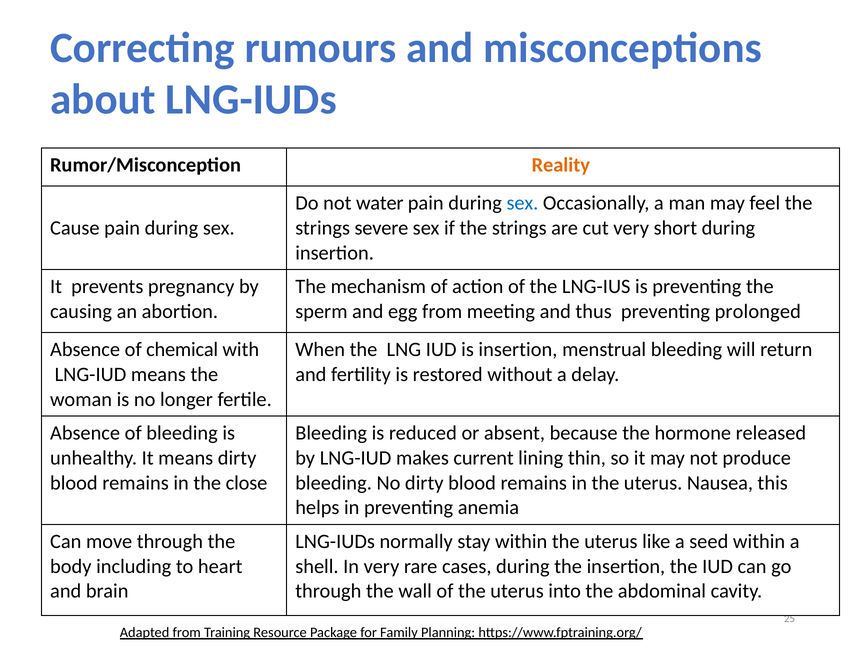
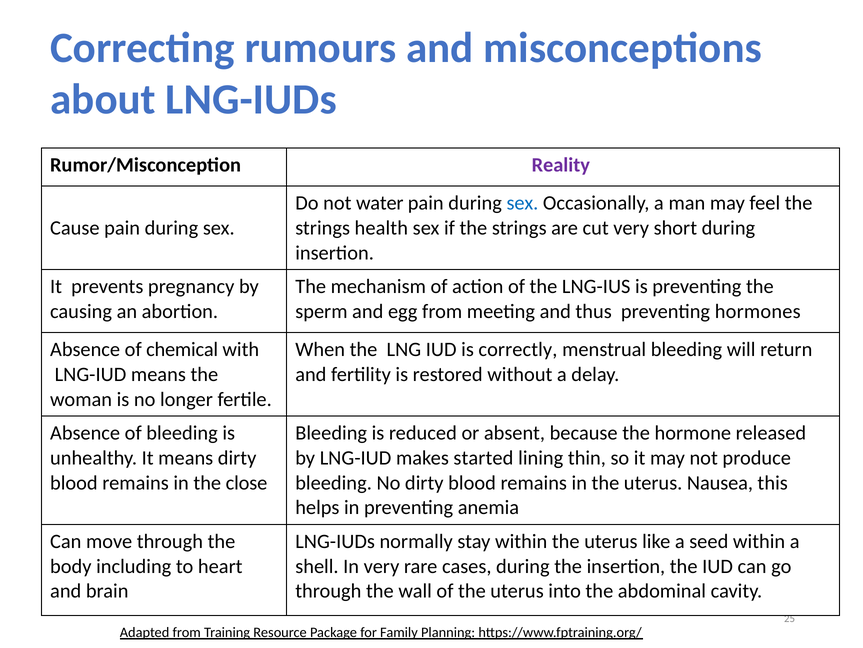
Reality colour: orange -> purple
severe: severe -> health
prolonged: prolonged -> hormones
is insertion: insertion -> correctly
current: current -> started
